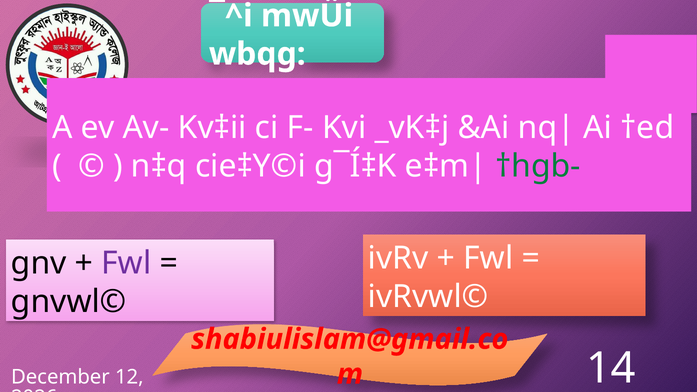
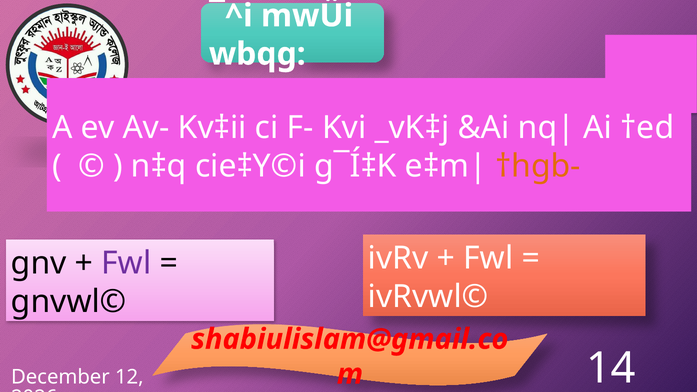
†hgb- colour: green -> orange
